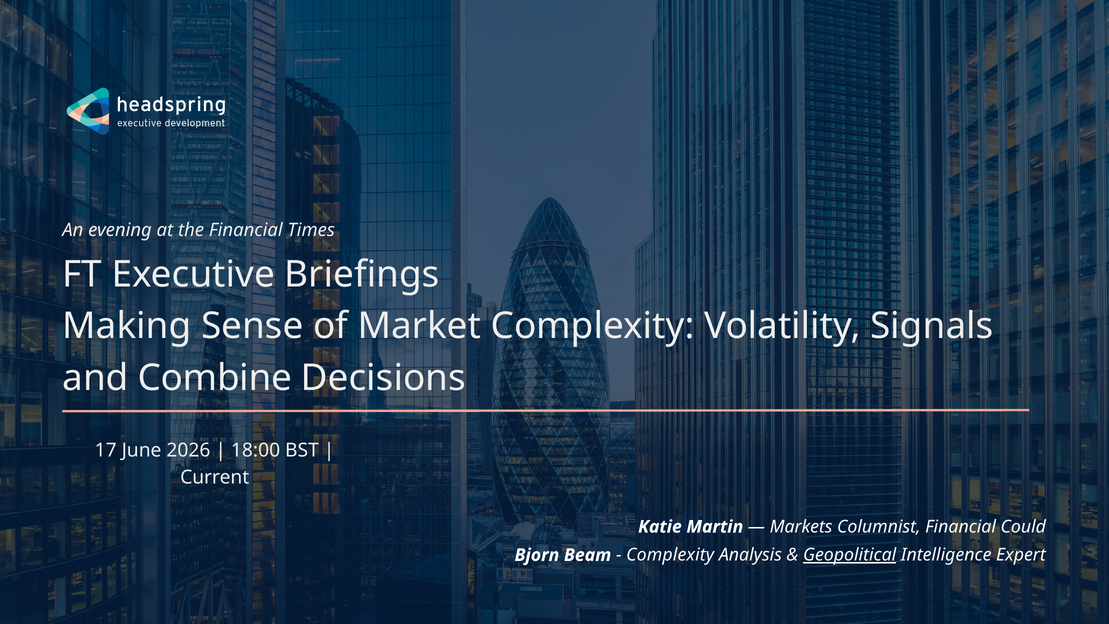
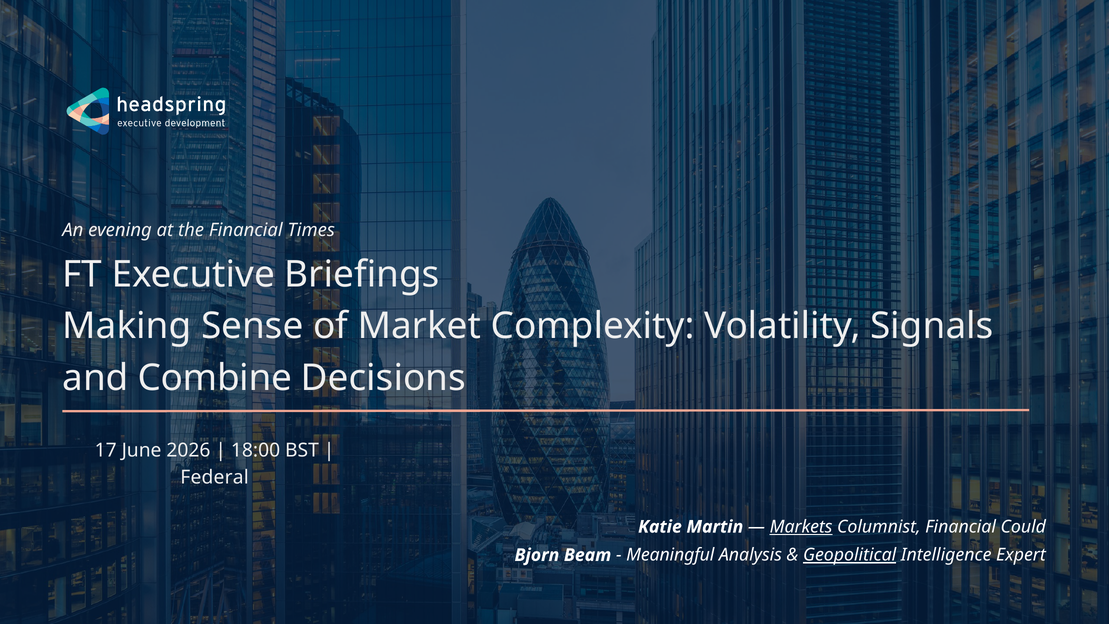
Current: Current -> Federal
Markets underline: none -> present
Complexity at (670, 555): Complexity -> Meaningful
